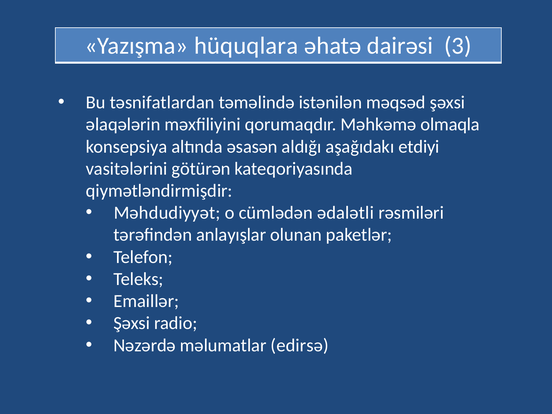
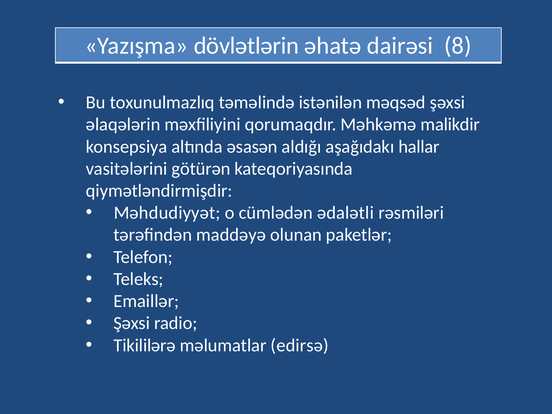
hüquqlara: hüquqlara -> dövlətlərin
3: 3 -> 8
təsnifatlardan: təsnifatlardan -> toxunulmazlıq
olmaqla: olmaqla -> malikdir
etdiyi: etdiyi -> hallar
anlayışlar: anlayışlar -> maddəyə
Nəzərdə: Nəzərdə -> Tikililərə
